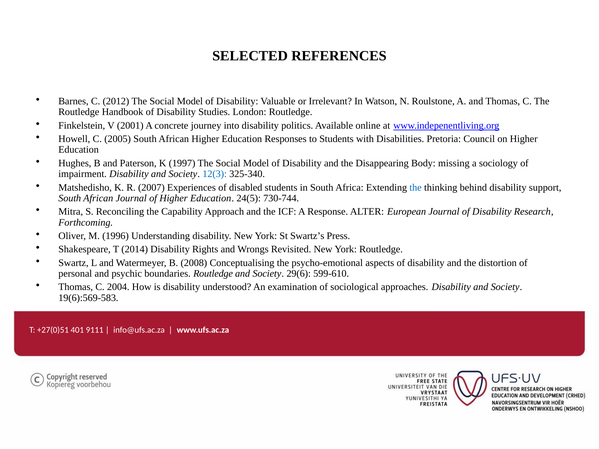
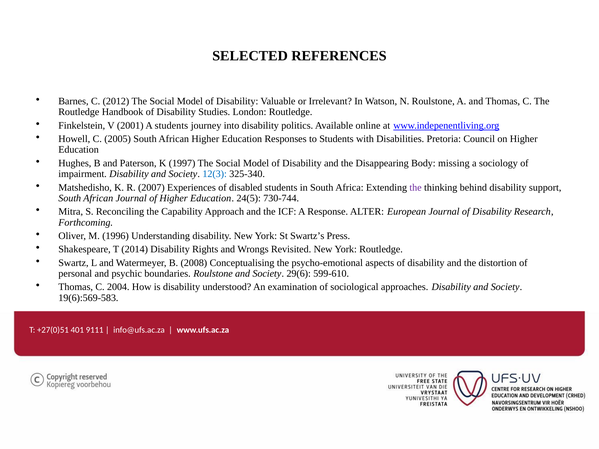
A concrete: concrete -> students
the at (416, 187) colour: blue -> purple
boundaries Routledge: Routledge -> Roulstone
